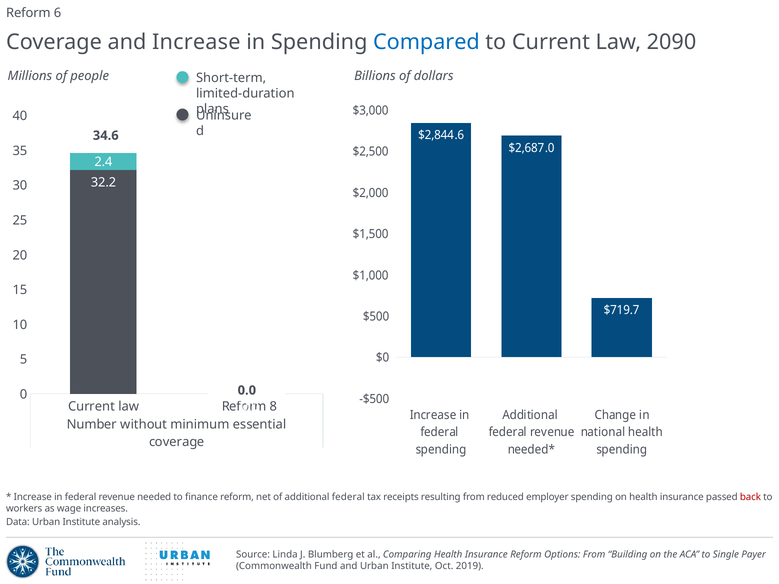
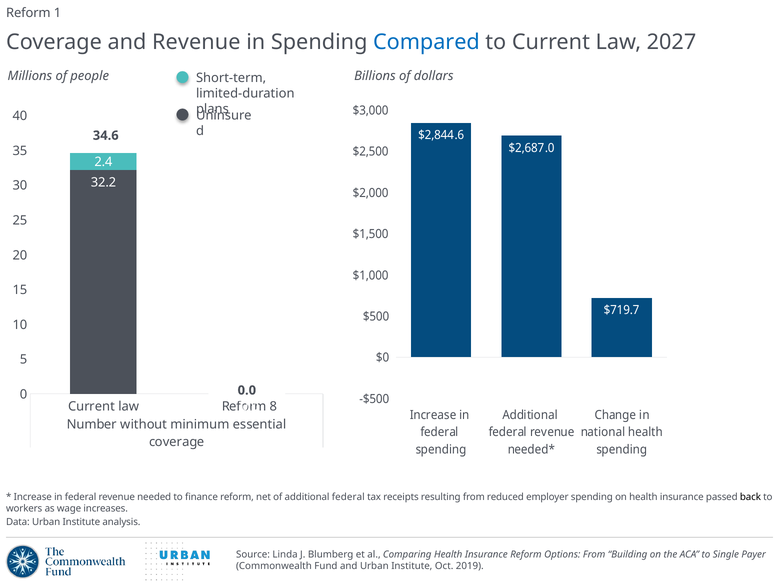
6: 6 -> 1
and Increase: Increase -> Revenue
2090: 2090 -> 2027
back colour: red -> black
